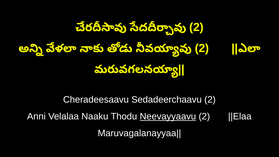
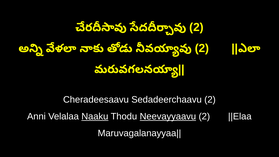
Naaku underline: none -> present
